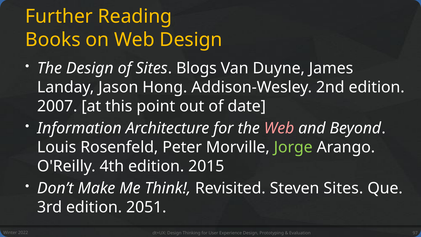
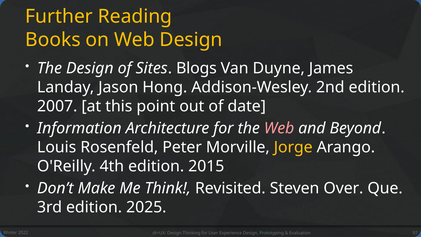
Jorge colour: light green -> yellow
Steven Sites: Sites -> Over
2051: 2051 -> 2025
